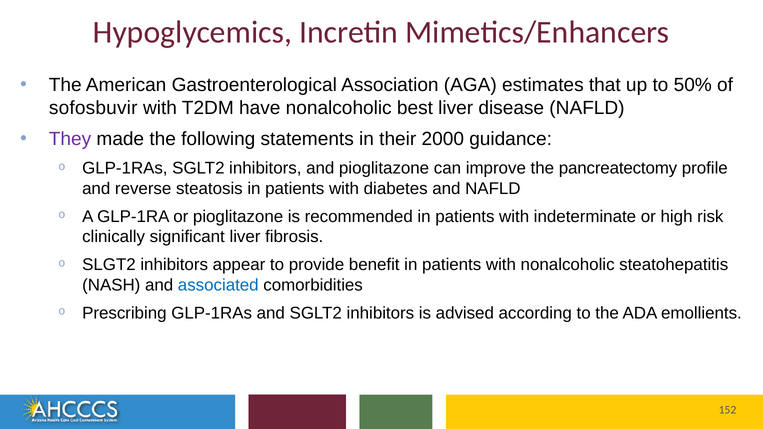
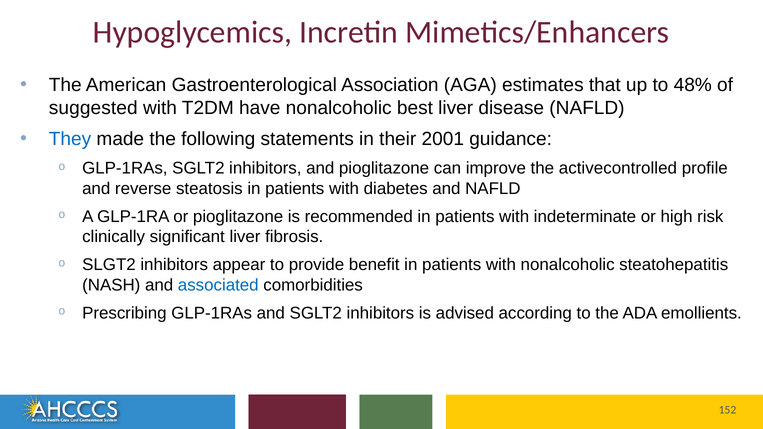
50%: 50% -> 48%
sofosbuvir: sofosbuvir -> suggested
They colour: purple -> blue
2000: 2000 -> 2001
pancreatectomy: pancreatectomy -> activecontrolled
